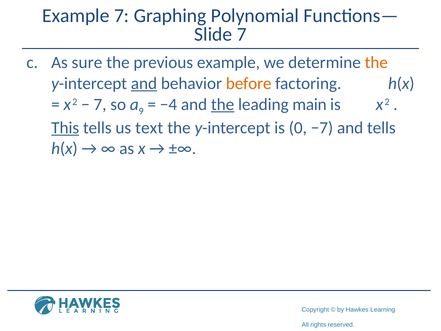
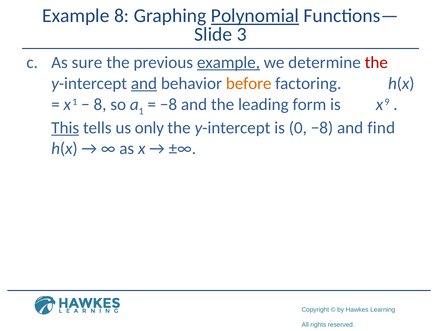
Example 7: 7 -> 8
Polynomial underline: none -> present
7 at (242, 34): 7 -> 3
example at (228, 62) underline: none -> present
the at (376, 62) colour: orange -> red
2 at (75, 102): 2 -> 1
7 at (100, 104): 7 -> 8
9 at (141, 111): 9 -> 1
−4 at (169, 104): −4 -> −8
the at (223, 104) underline: present -> none
main: main -> form
is x 2: 2 -> 9
text: text -> only
0 −7: −7 -> −8
and tells: tells -> find
